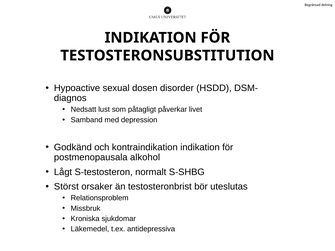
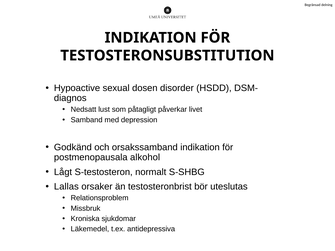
kontraindikation: kontraindikation -> orsakssamband
Störst: Störst -> Lallas
